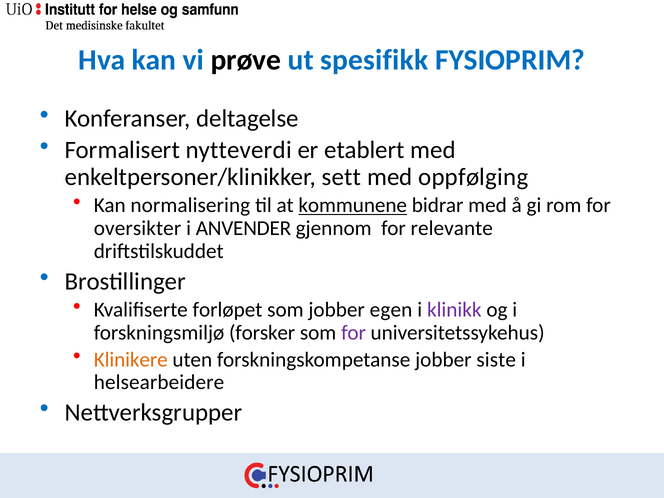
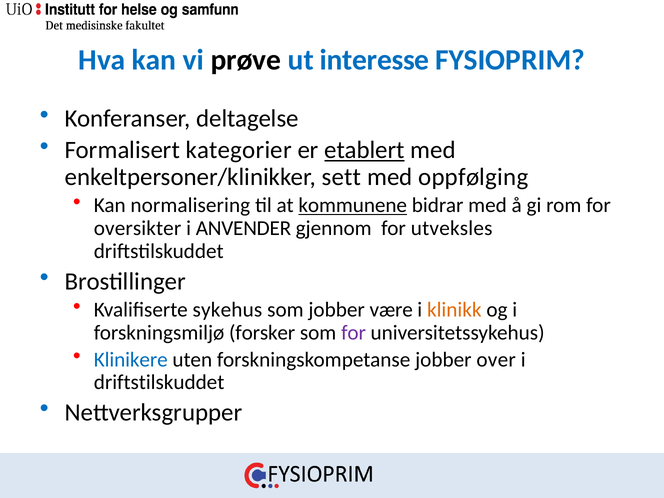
spesifikk: spesifikk -> interesse
nytteverdi: nytteverdi -> kategorier
etablert underline: none -> present
relevante: relevante -> utveksles
forløpet: forløpet -> sykehus
egen: egen -> være
klinikk colour: purple -> orange
Klinikere colour: orange -> blue
siste: siste -> over
helsearbeidere at (159, 382): helsearbeidere -> driftstilskuddet
